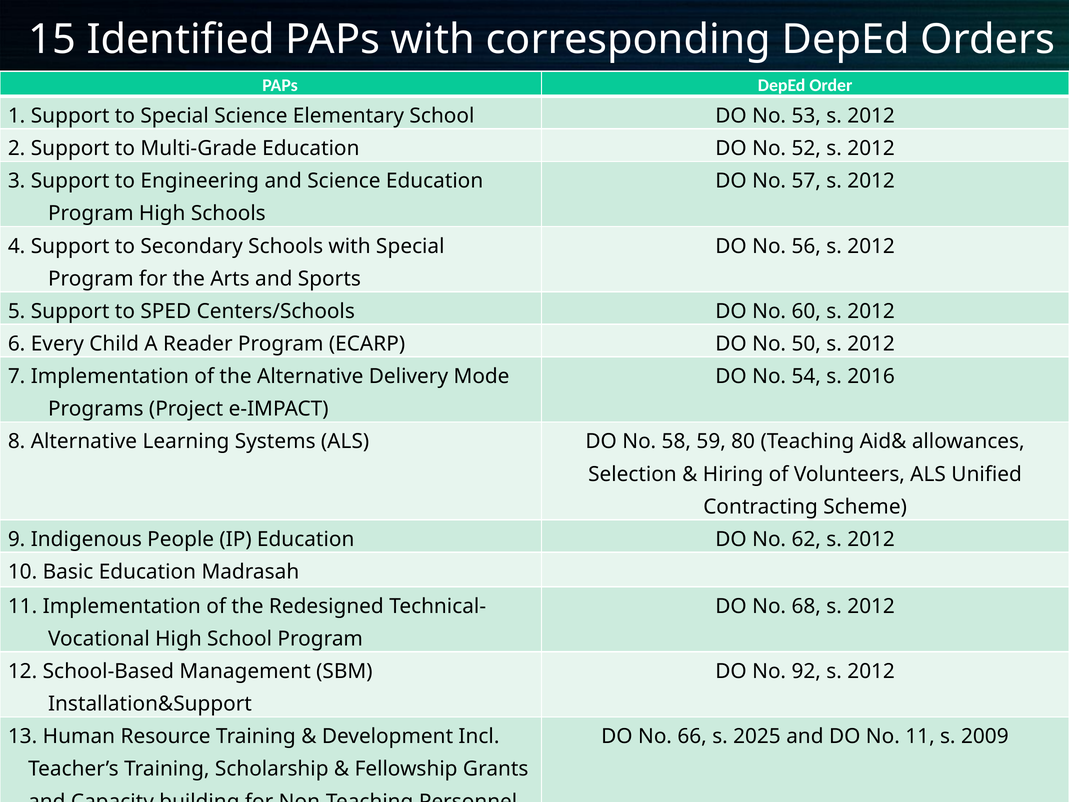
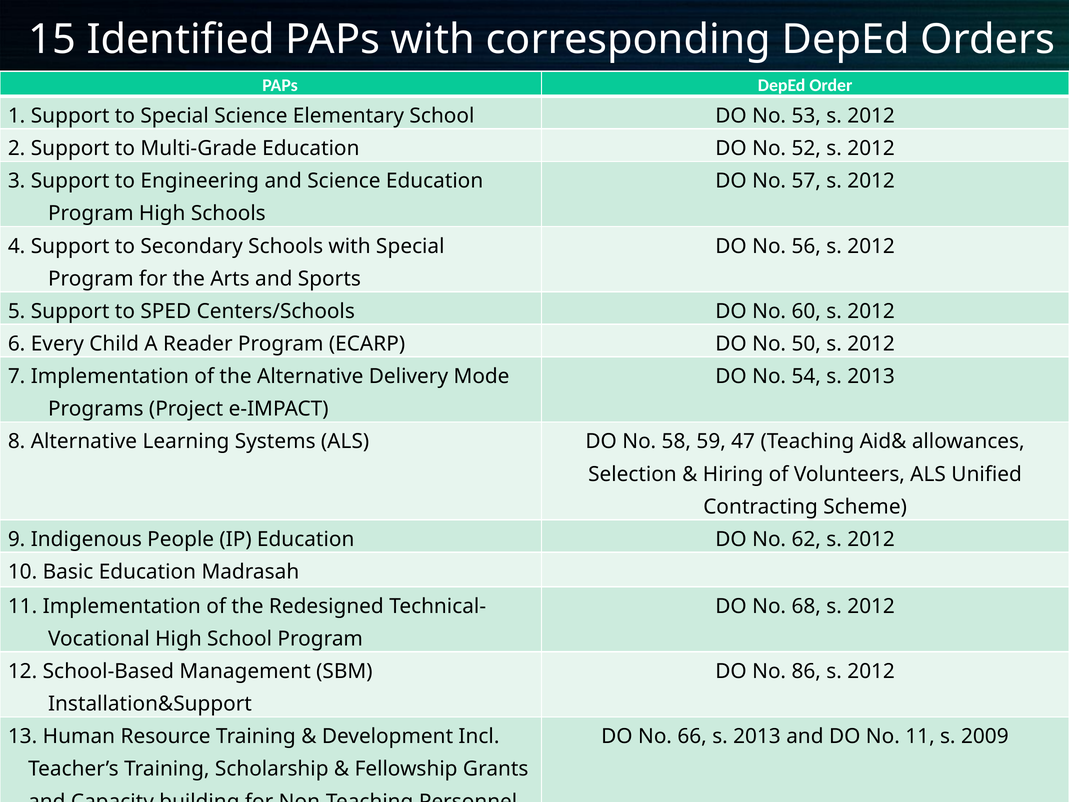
54 s 2016: 2016 -> 2013
80: 80 -> 47
92: 92 -> 86
66 s 2025: 2025 -> 2013
